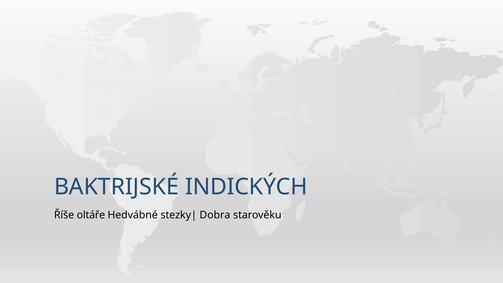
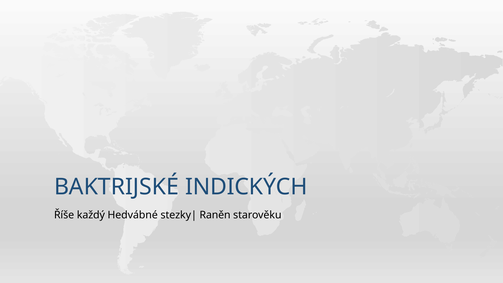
oltáře: oltáře -> každý
Dobra: Dobra -> Raněn
